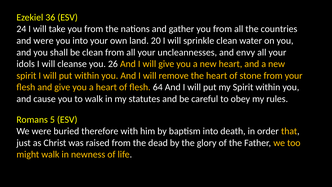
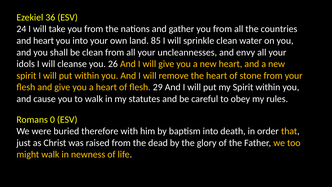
and were: were -> heart
20: 20 -> 85
64: 64 -> 29
5: 5 -> 0
